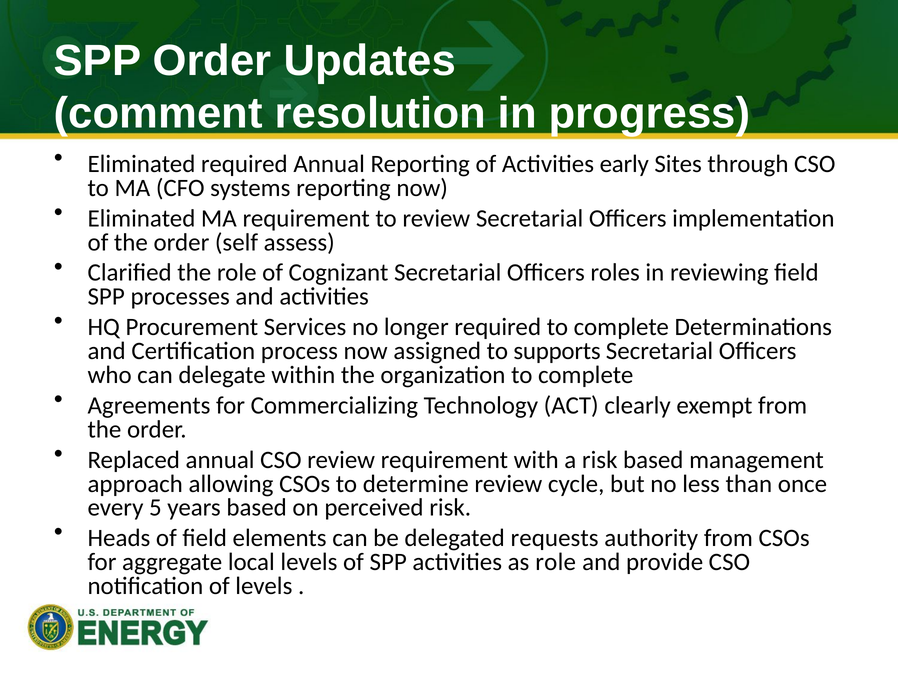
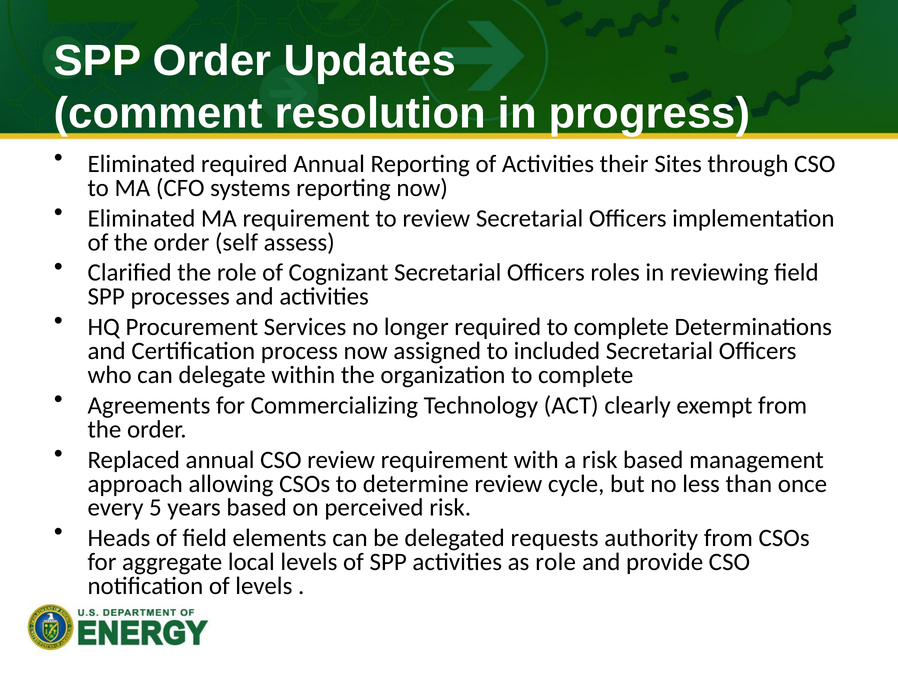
early: early -> their
supports: supports -> included
